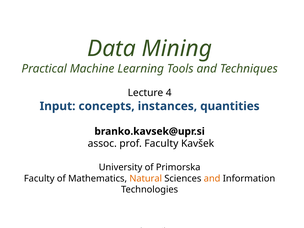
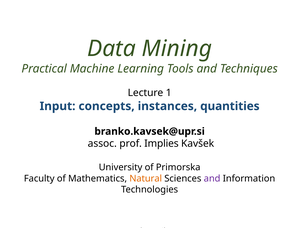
4: 4 -> 1
prof Faculty: Faculty -> Implies
and at (212, 178) colour: orange -> purple
